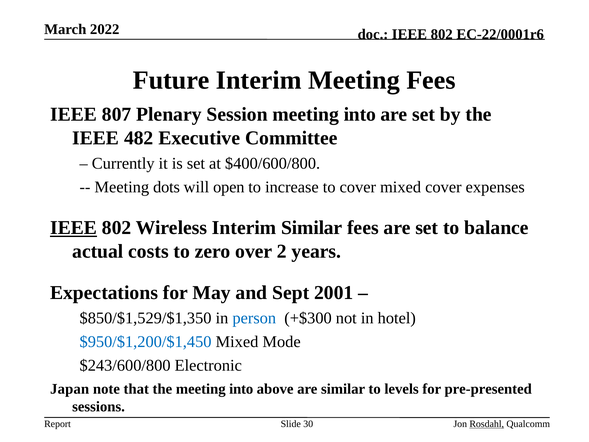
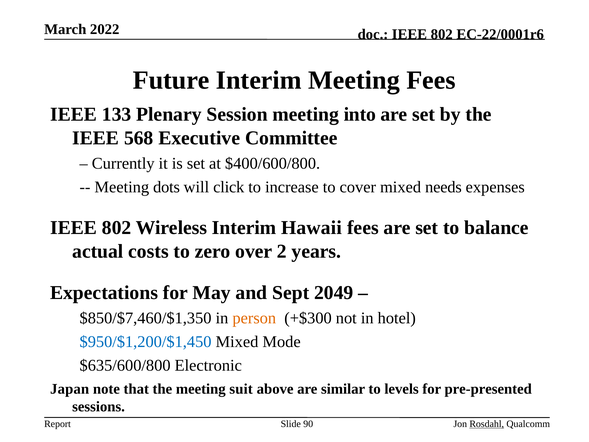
807: 807 -> 133
482: 482 -> 568
open: open -> click
mixed cover: cover -> needs
IEEE at (74, 228) underline: present -> none
Interim Similar: Similar -> Hawaii
2001: 2001 -> 2049
$850/$1,529/$1,350: $850/$1,529/$1,350 -> $850/$7,460/$1,350
person colour: blue -> orange
$243/600/800: $243/600/800 -> $635/600/800
the meeting into: into -> suit
30: 30 -> 90
